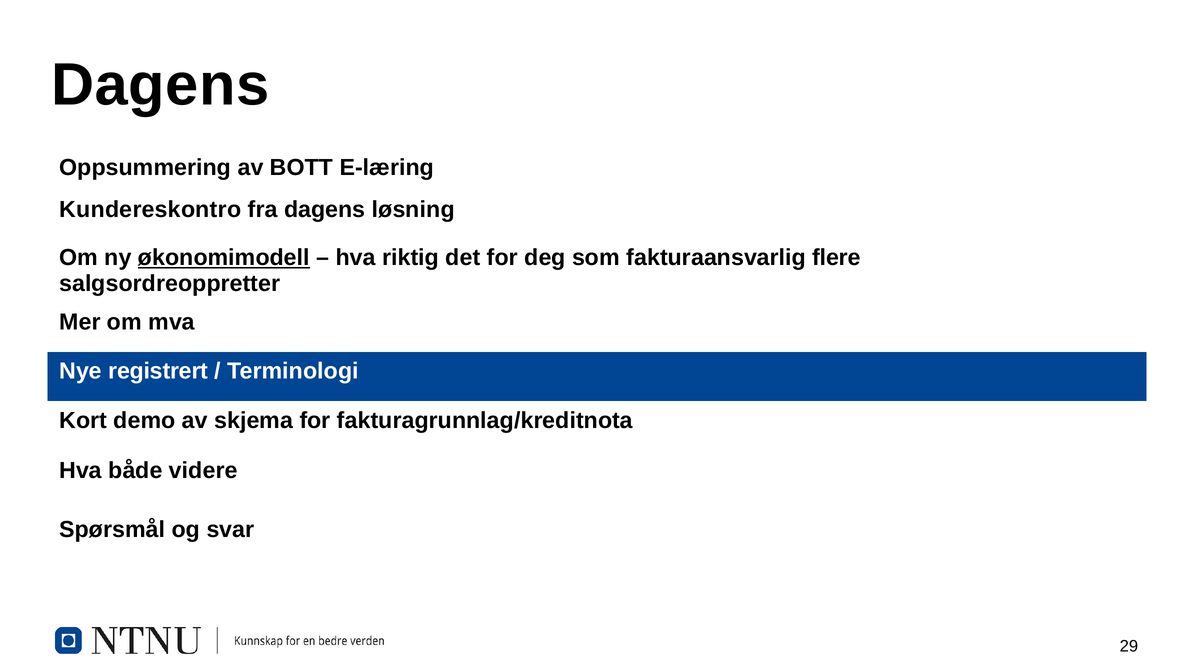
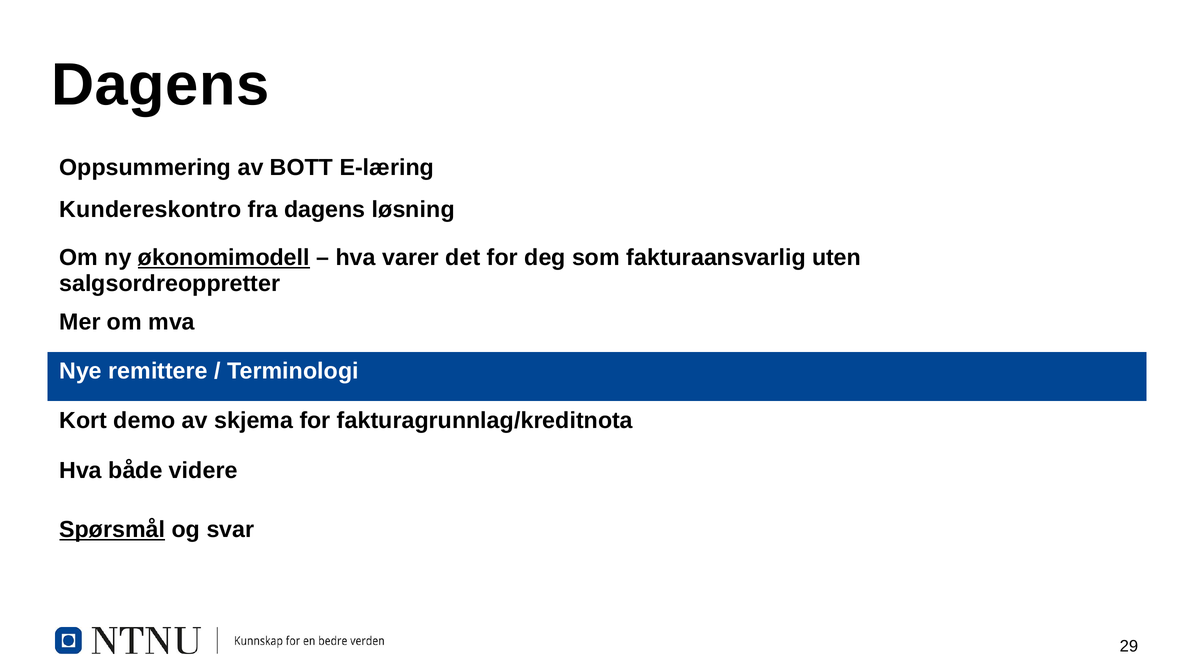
riktig: riktig -> varer
flere: flere -> uten
registrert: registrert -> remittere
Spørsmål underline: none -> present
